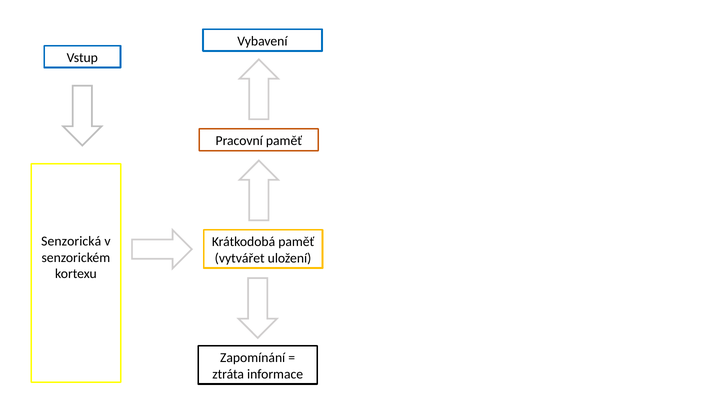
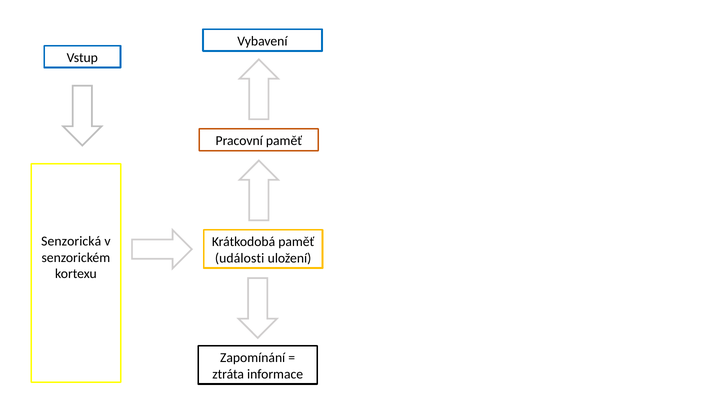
vytvářet: vytvářet -> události
